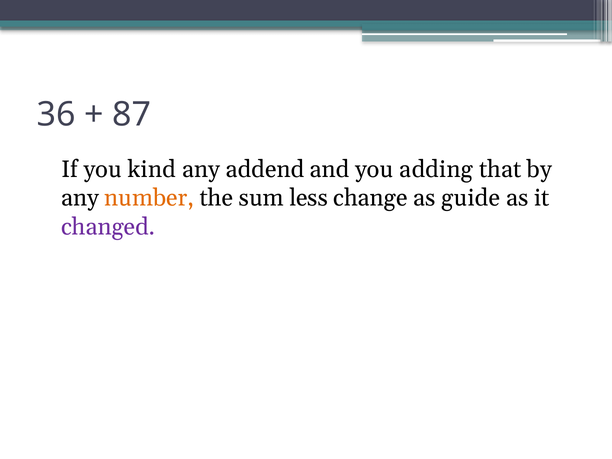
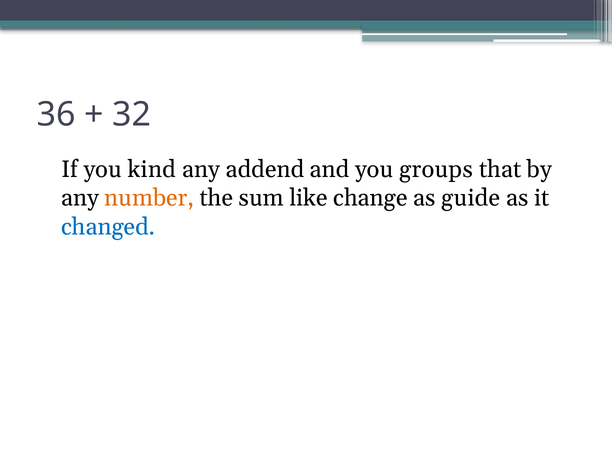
87: 87 -> 32
adding: adding -> groups
less: less -> like
changed colour: purple -> blue
